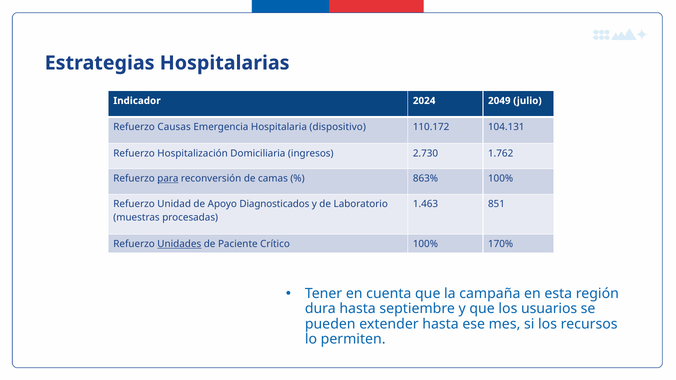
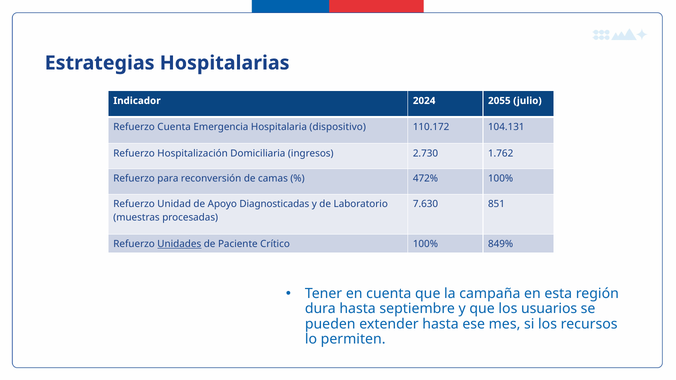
2049: 2049 -> 2055
Refuerzo Causas: Causas -> Cuenta
para underline: present -> none
863%: 863% -> 472%
Diagnosticados: Diagnosticados -> Diagnosticadas
1.463: 1.463 -> 7.630
170%: 170% -> 849%
